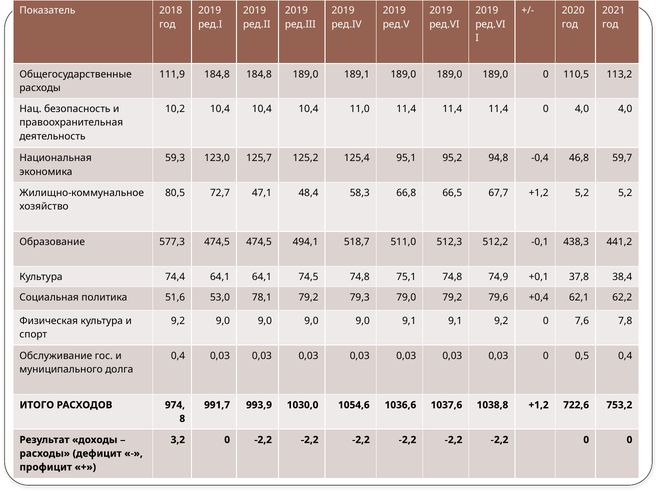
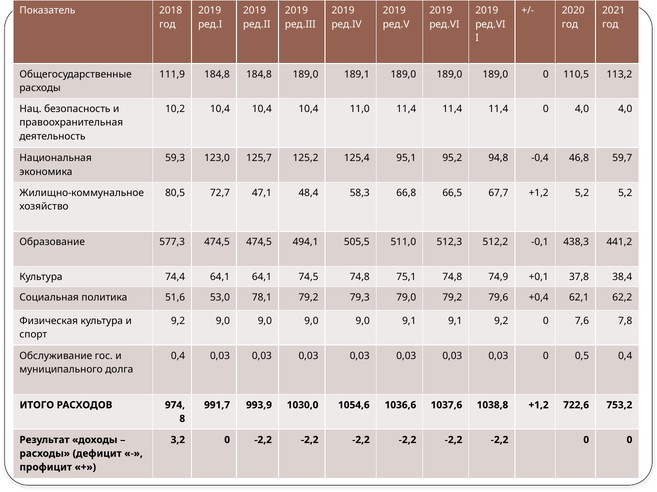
518,7: 518,7 -> 505,5
